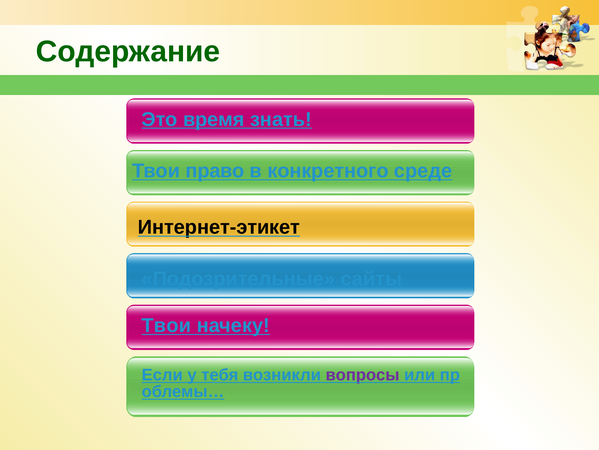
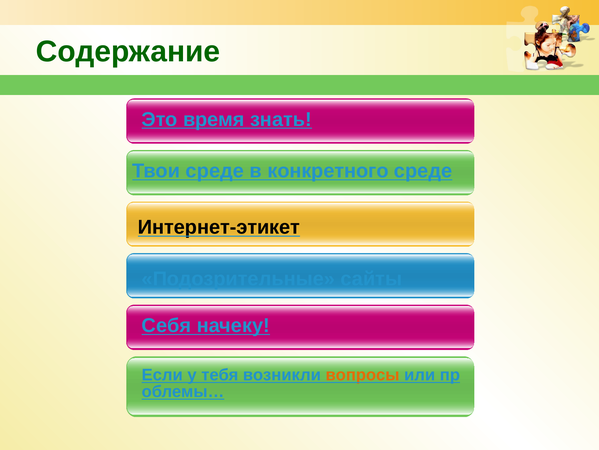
Твои право: право -> среде
Твои at (166, 325): Твои -> Себя
вопросы colour: purple -> orange
